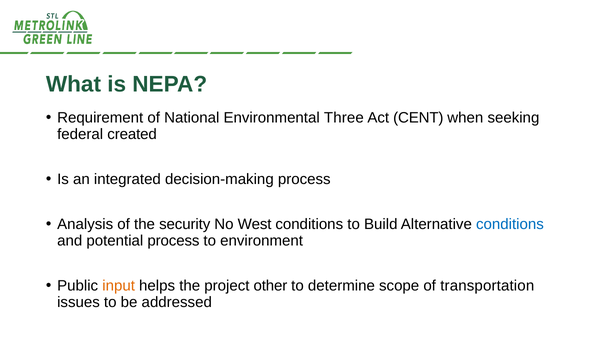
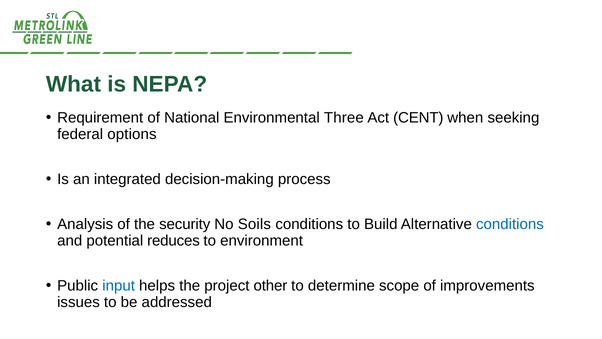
created: created -> options
West: West -> Soils
potential process: process -> reduces
input colour: orange -> blue
transportation: transportation -> improvements
